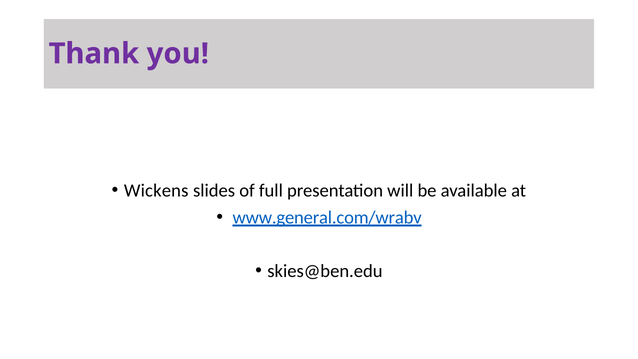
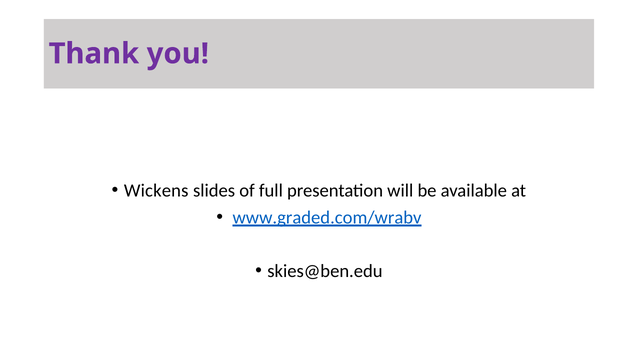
www.general.com/wrabv: www.general.com/wrabv -> www.graded.com/wrabv
